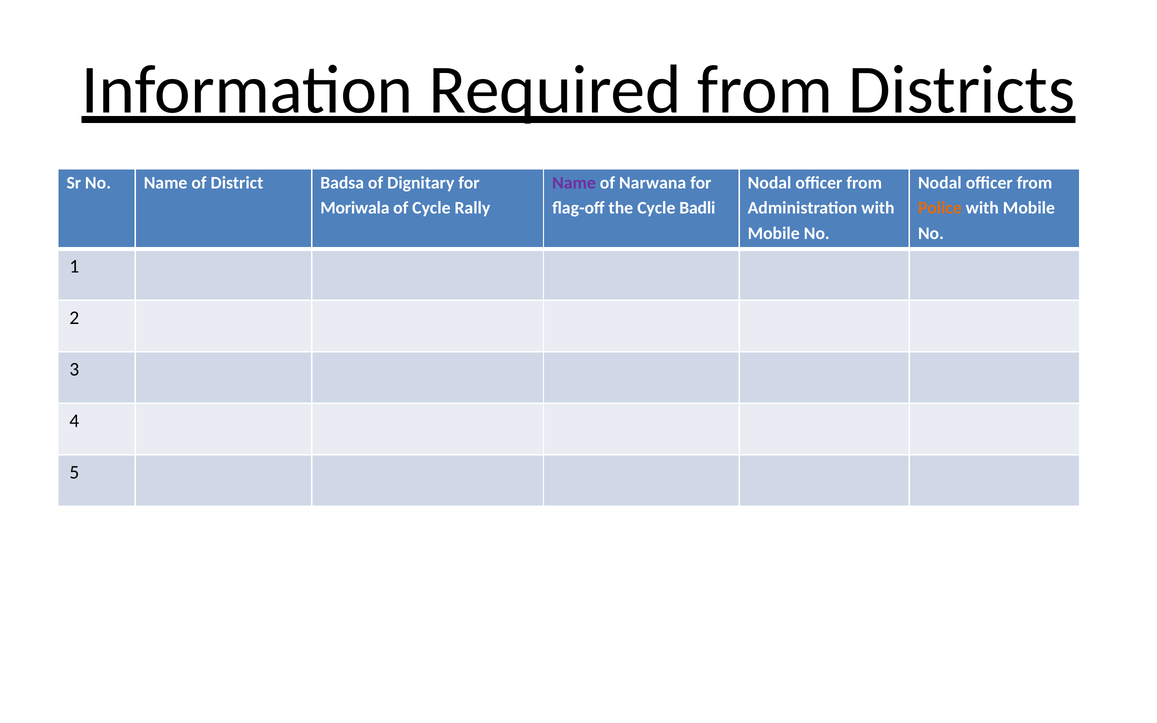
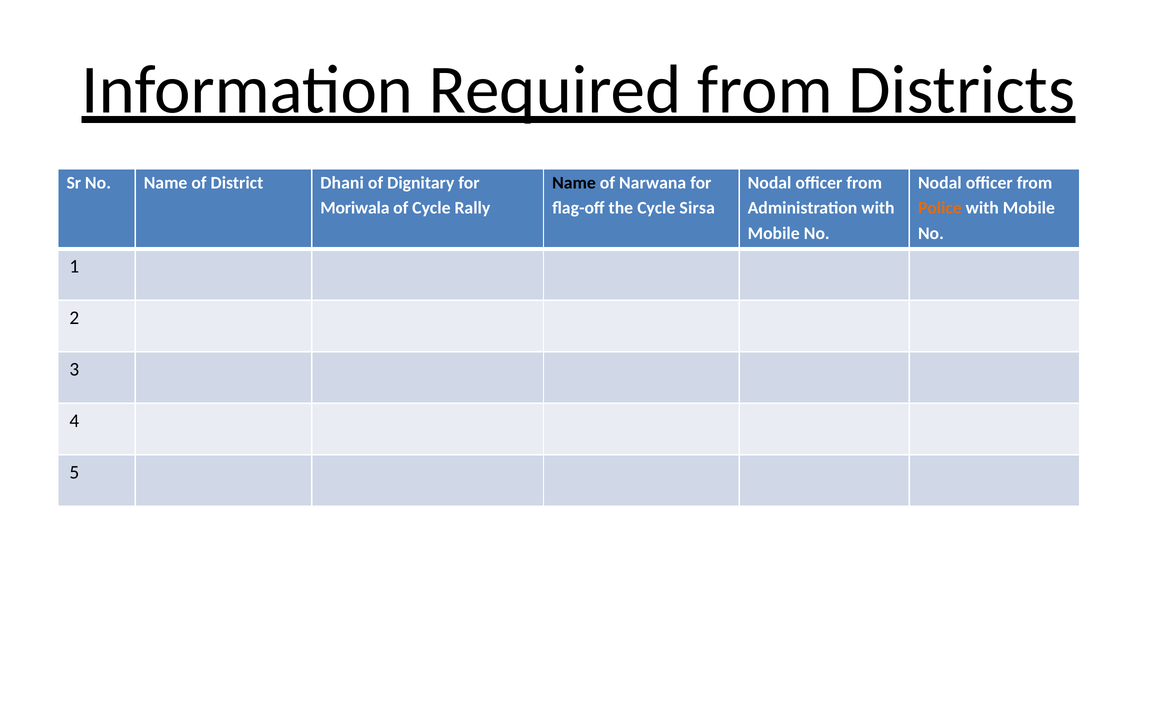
Badsa: Badsa -> Dhani
Name at (574, 183) colour: purple -> black
Badli: Badli -> Sirsa
